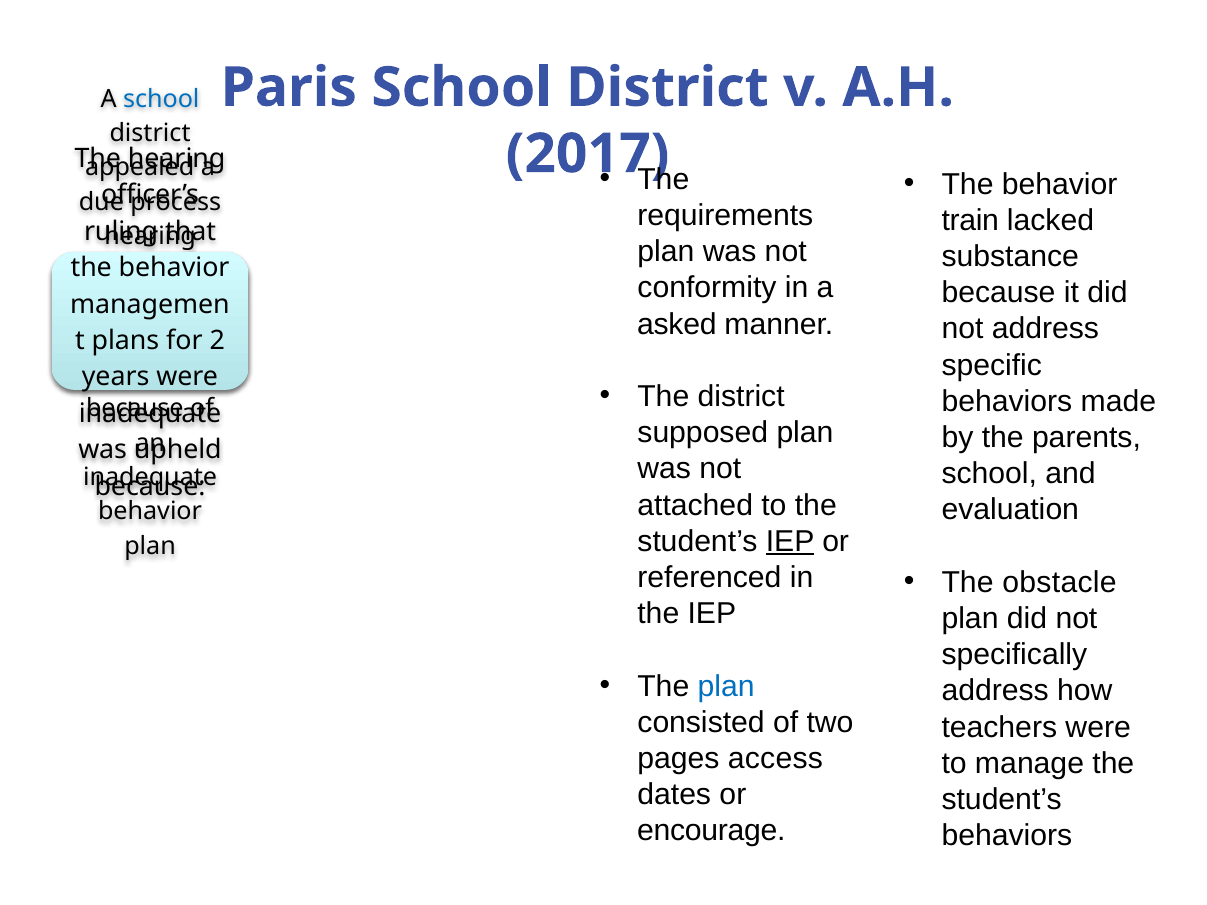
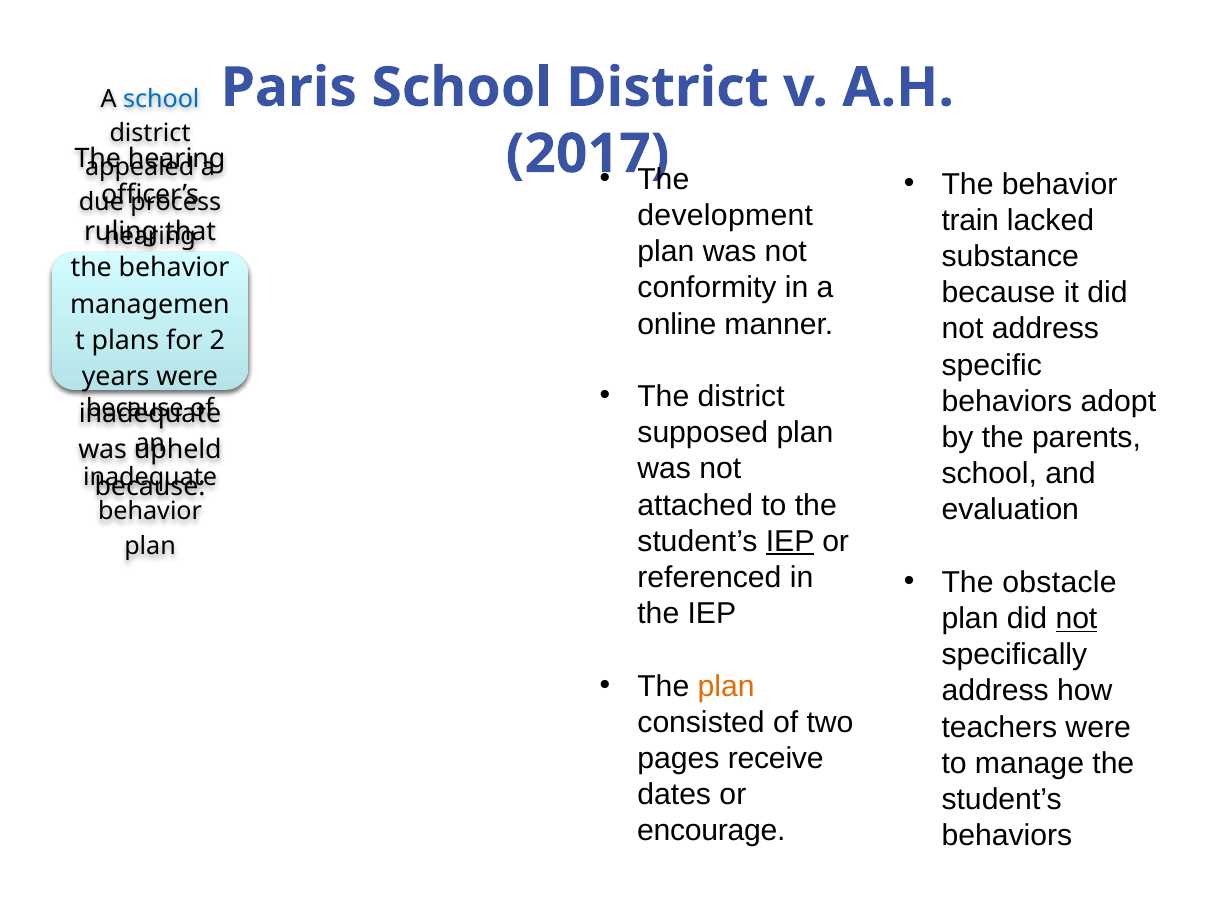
requirements: requirements -> development
asked: asked -> online
made: made -> adopt
not at (1076, 619) underline: none -> present
plan at (726, 686) colour: blue -> orange
access: access -> receive
